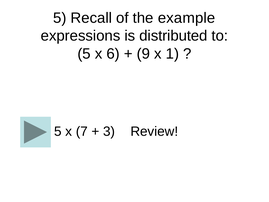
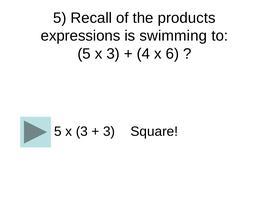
example: example -> products
distributed: distributed -> swimming
6 at (113, 54): 6 -> 3
9: 9 -> 4
1: 1 -> 6
7 at (82, 131): 7 -> 3
Review: Review -> Square
